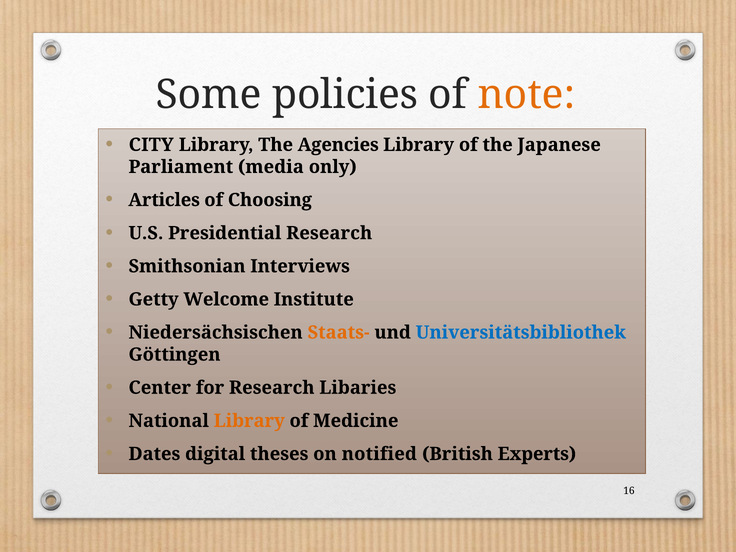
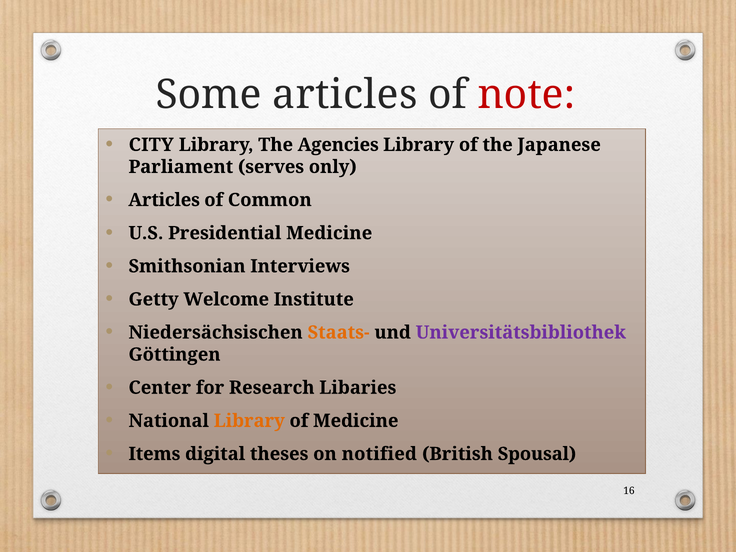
Some policies: policies -> articles
note colour: orange -> red
media: media -> serves
Choosing: Choosing -> Common
Presidential Research: Research -> Medicine
Universitätsbibliothek colour: blue -> purple
Dates: Dates -> Items
Experts: Experts -> Spousal
